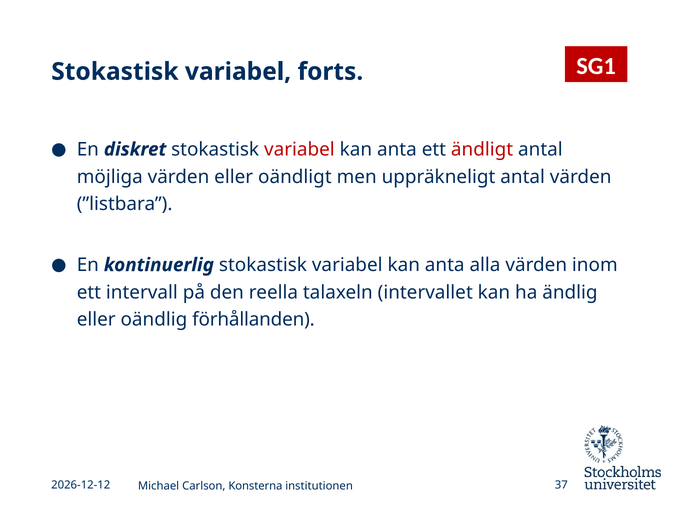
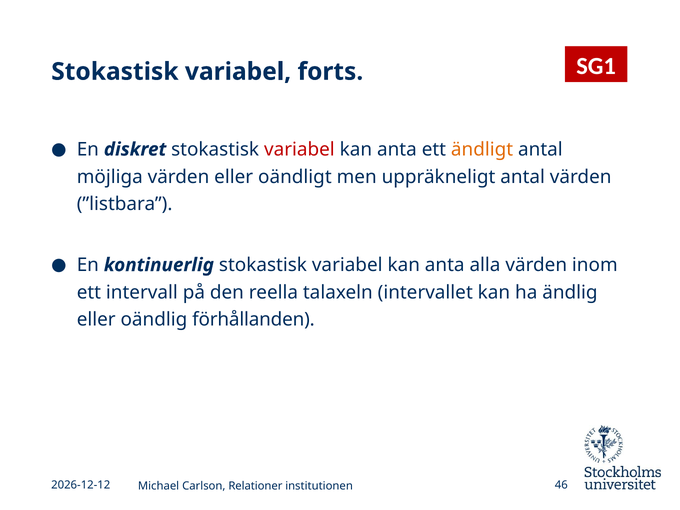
ändligt colour: red -> orange
Konsterna: Konsterna -> Relationer
37: 37 -> 46
